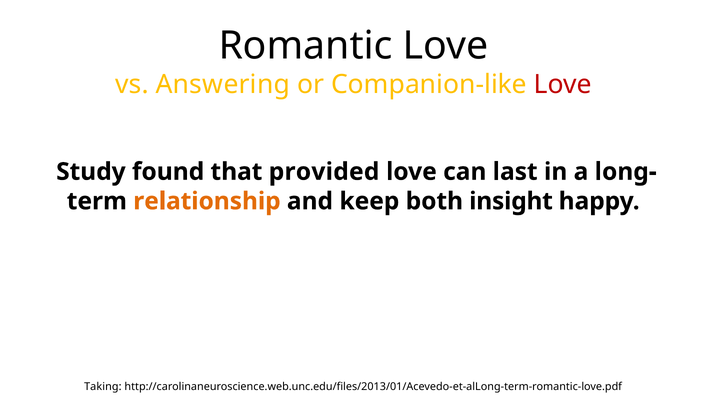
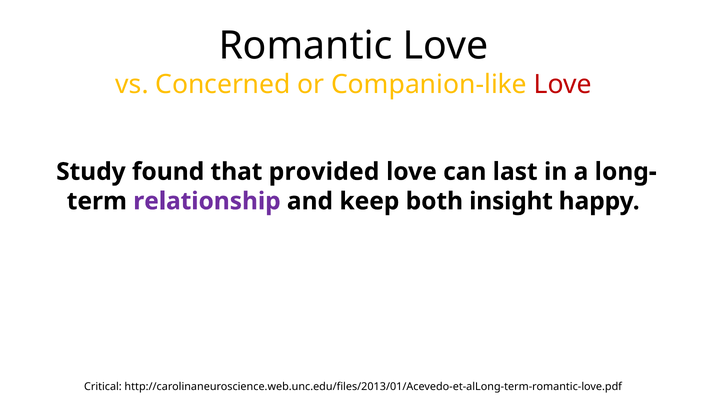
Answering: Answering -> Concerned
relationship colour: orange -> purple
Taking: Taking -> Critical
